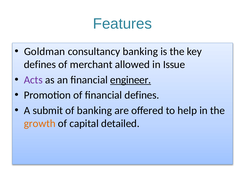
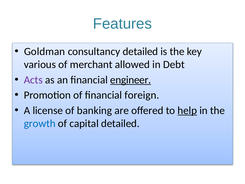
consultancy banking: banking -> detailed
defines at (40, 64): defines -> various
Issue: Issue -> Debt
financial defines: defines -> foreign
submit: submit -> license
help underline: none -> present
growth colour: orange -> blue
